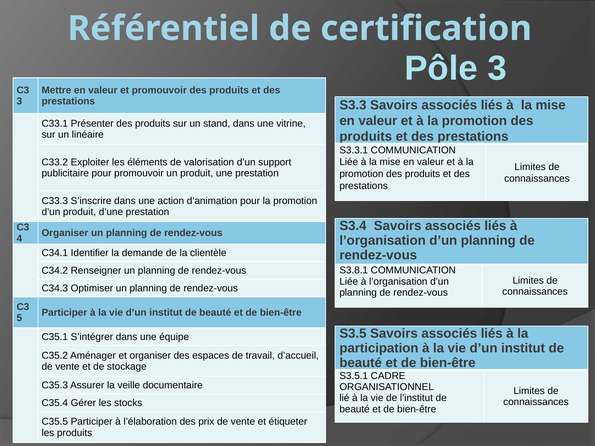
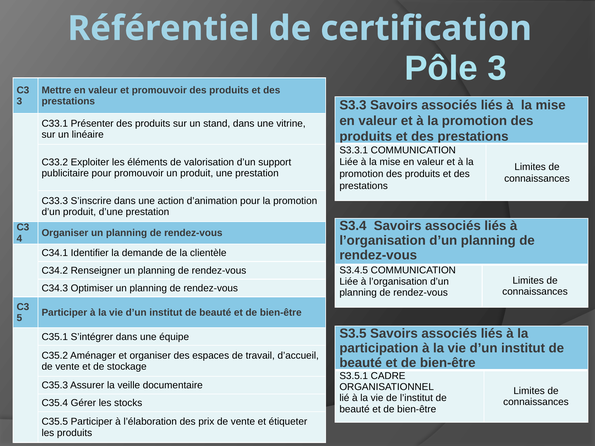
S3.8.1: S3.8.1 -> S3.4.5
